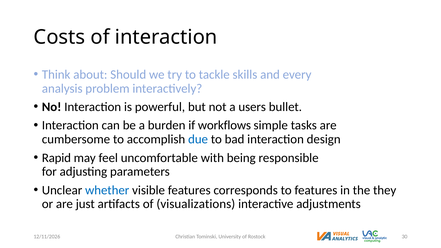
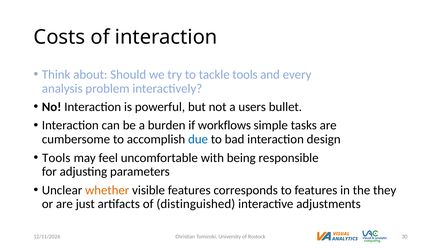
tackle skills: skills -> tools
Rapid at (56, 158): Rapid -> Tools
whether colour: blue -> orange
visualizations: visualizations -> distinguished
